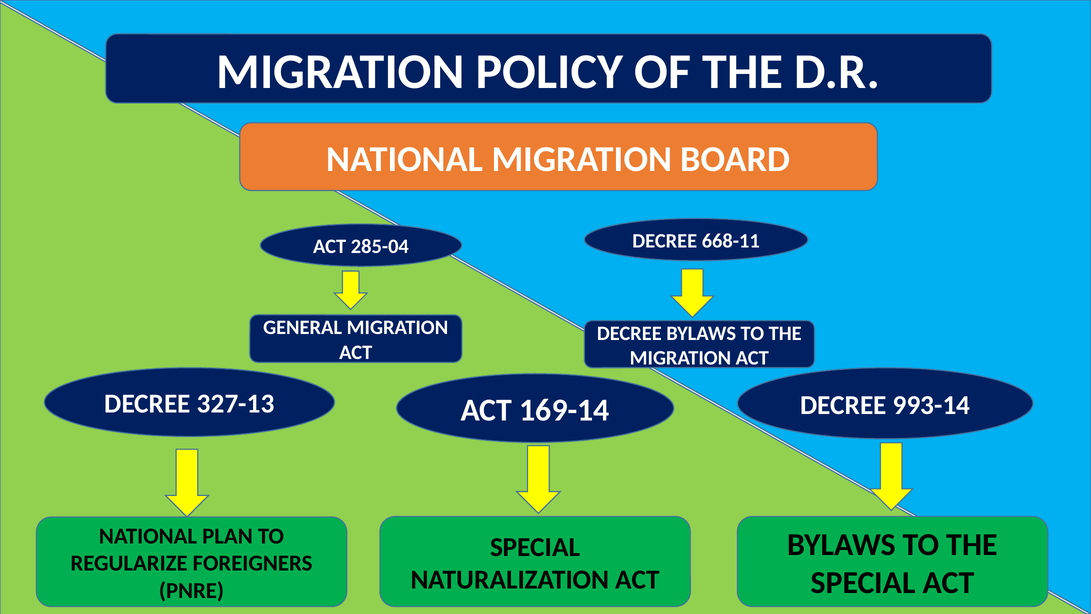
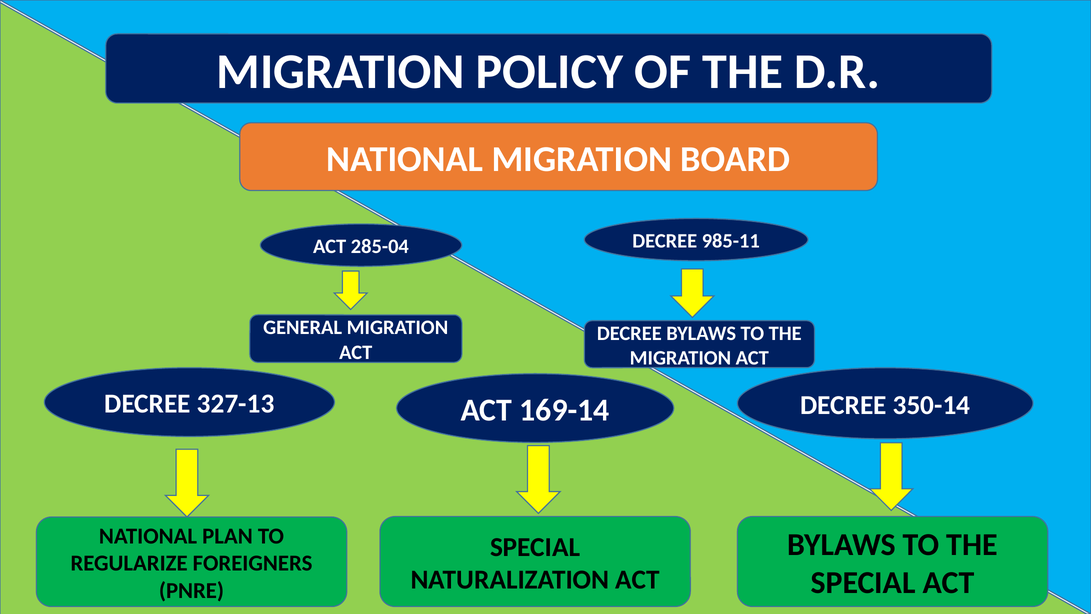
668-11: 668-11 -> 985-11
993-14: 993-14 -> 350-14
